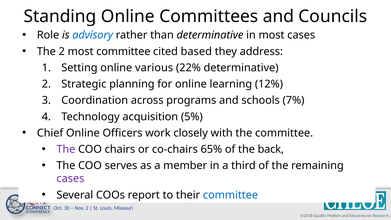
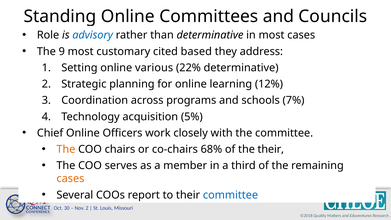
The 2: 2 -> 9
most committee: committee -> customary
The at (66, 149) colour: purple -> orange
65%: 65% -> 68%
the back: back -> their
cases at (70, 179) colour: purple -> orange
